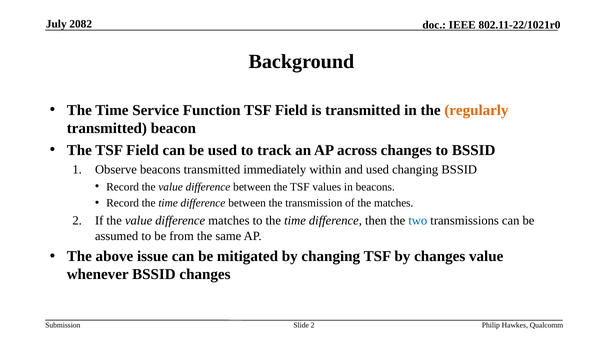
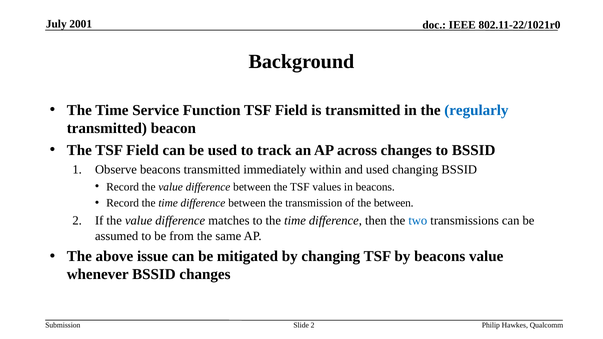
2082: 2082 -> 2001
regularly colour: orange -> blue
the matches: matches -> between
by changes: changes -> beacons
